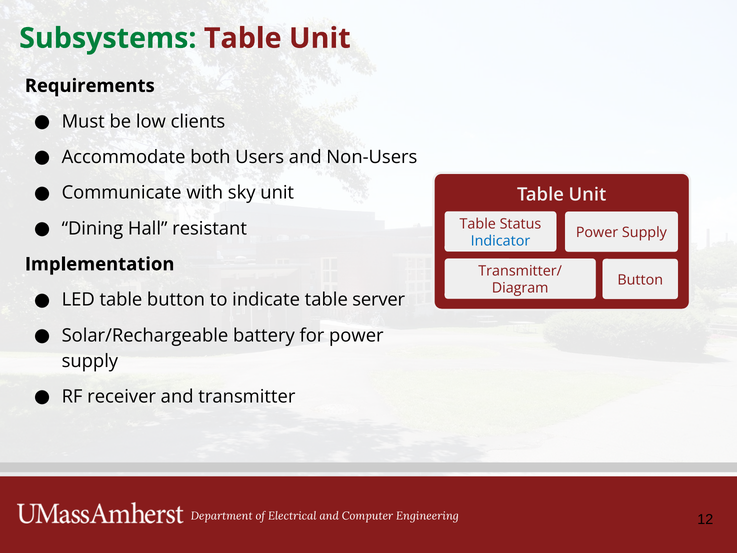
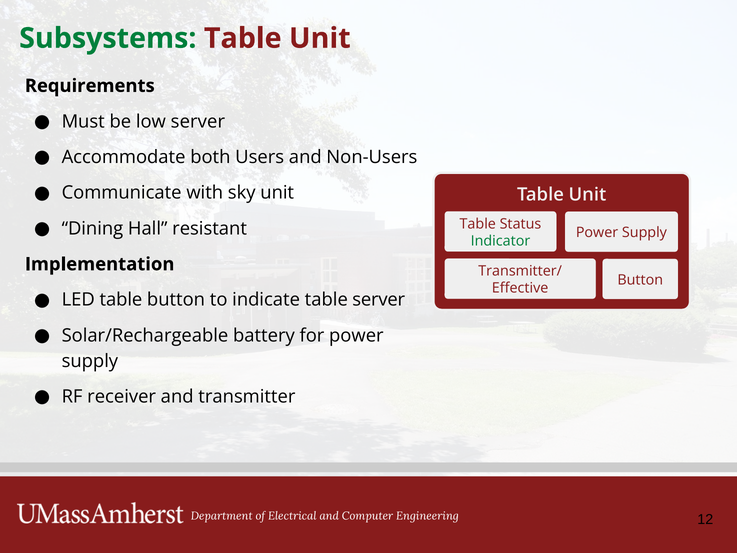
low clients: clients -> server
Indicator colour: blue -> green
Diagram: Diagram -> Effective
